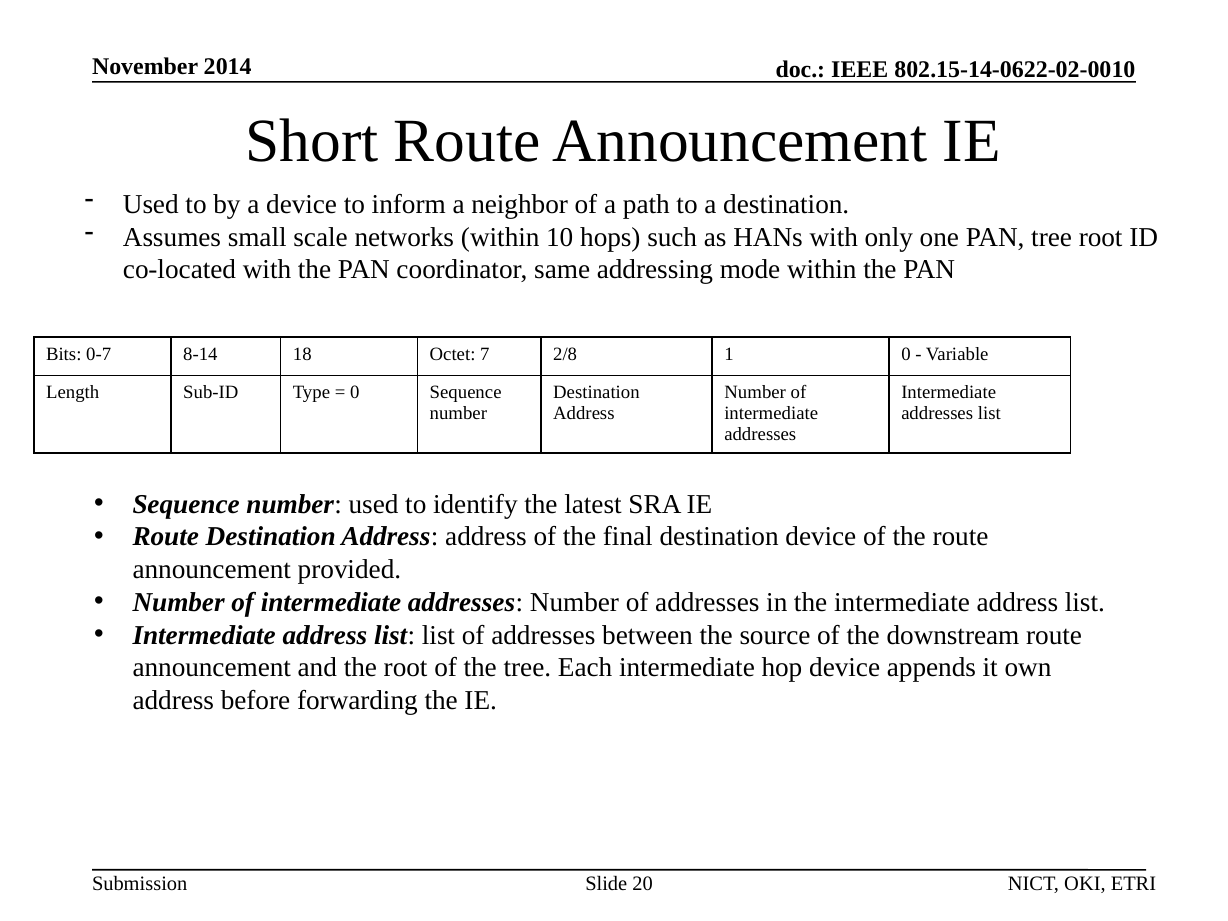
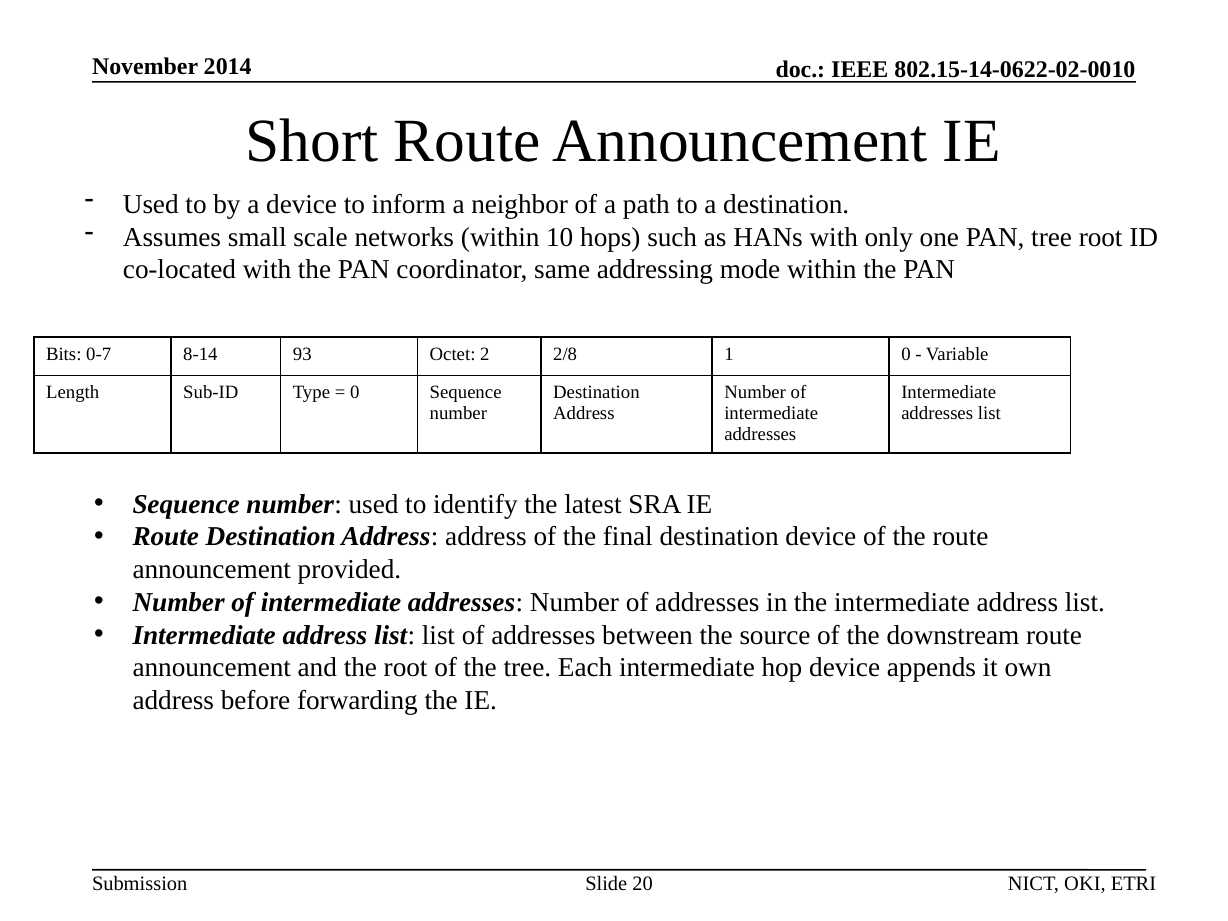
18: 18 -> 93
7: 7 -> 2
